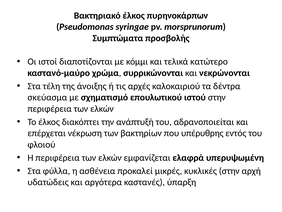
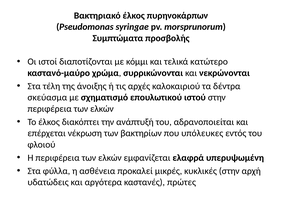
υπέρυθρης: υπέρυθρης -> υπόλευκες
ύπαρξη: ύπαρξη -> πρώτες
